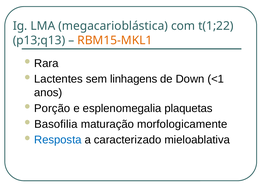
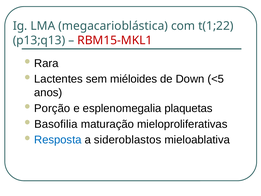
RBM15-MKL1 colour: orange -> red
linhagens: linhagens -> miéloides
<1: <1 -> <5
morfologicamente: morfologicamente -> mieloproliferativas
caracterizado: caracterizado -> sideroblastos
